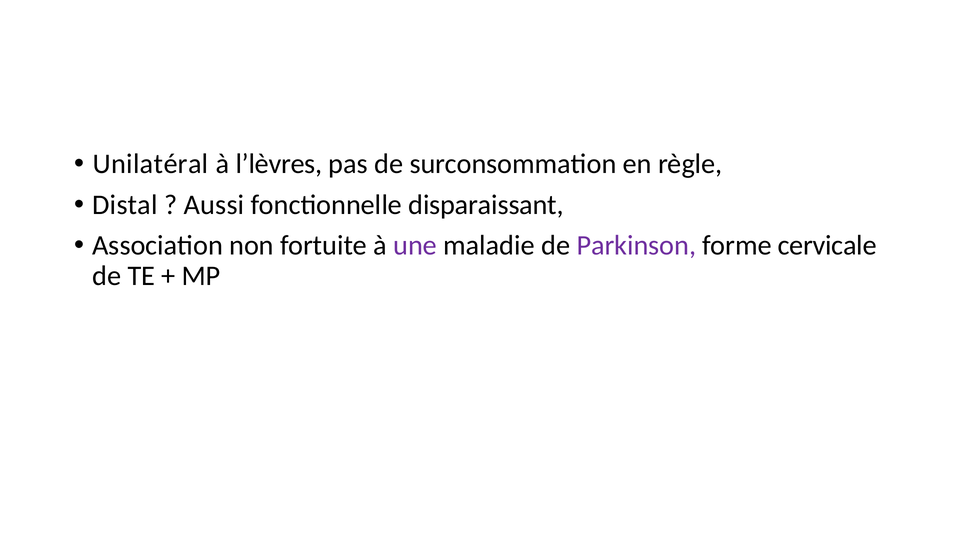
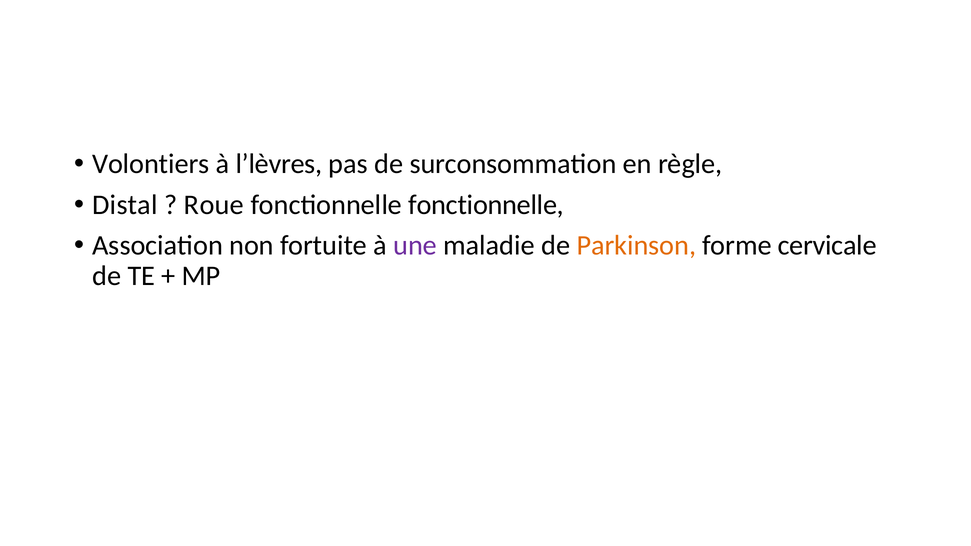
Unilatéral: Unilatéral -> Volontiers
Aussi: Aussi -> Roue
fonctionnelle disparaissant: disparaissant -> fonctionnelle
Parkinson colour: purple -> orange
